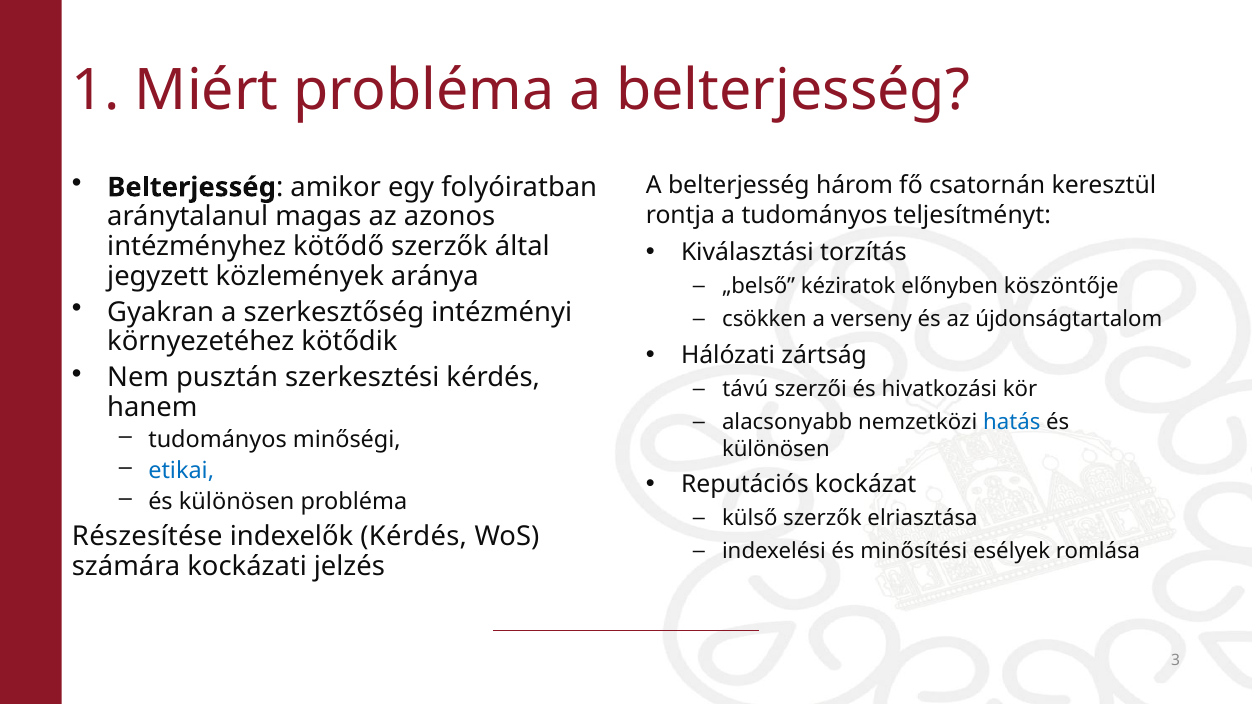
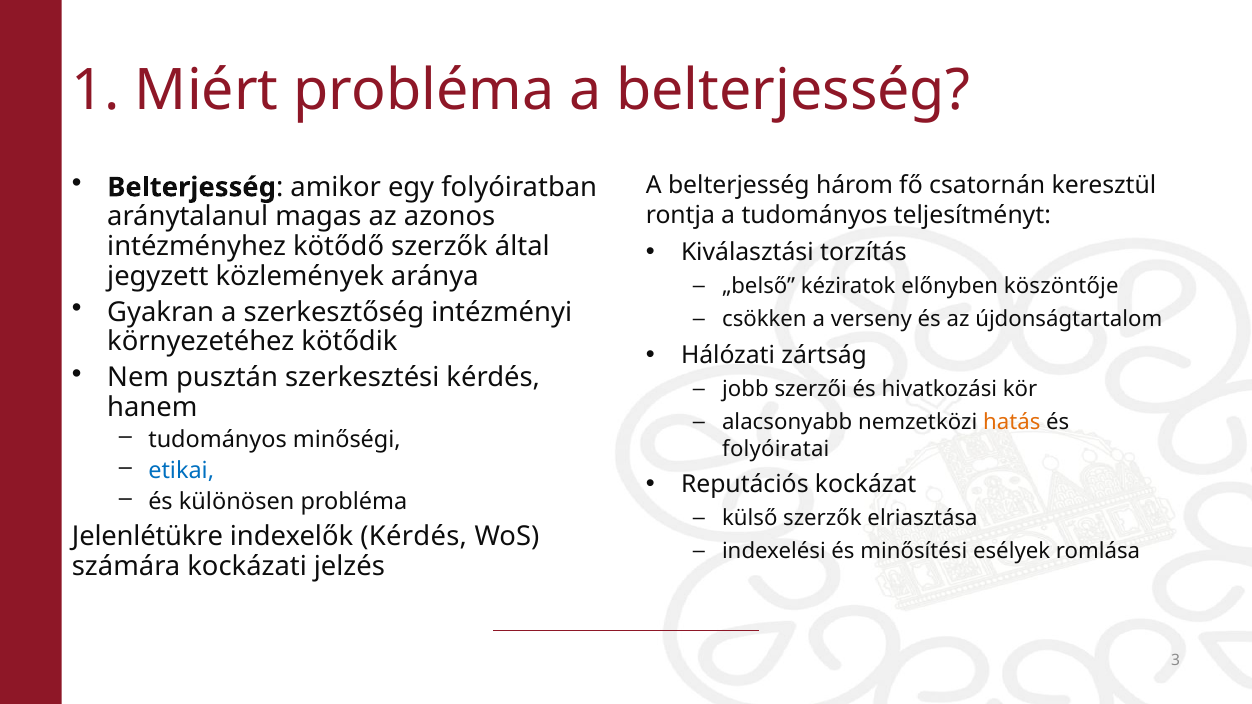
távú: távú -> jobb
hatás colour: blue -> orange
különösen at (776, 449): különösen -> folyóiratai
Részesítése: Részesítése -> Jelenlétükre
